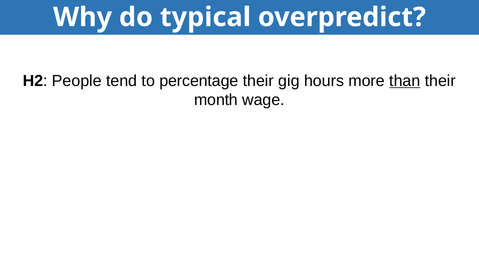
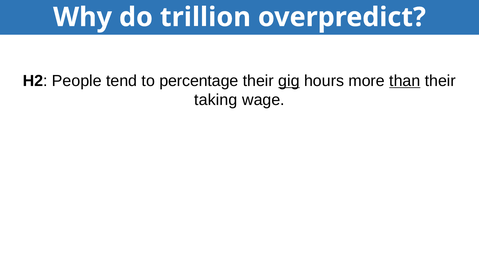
typical: typical -> trillion
gig underline: none -> present
month: month -> taking
